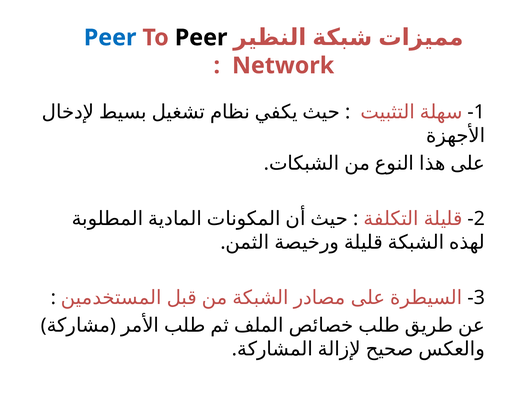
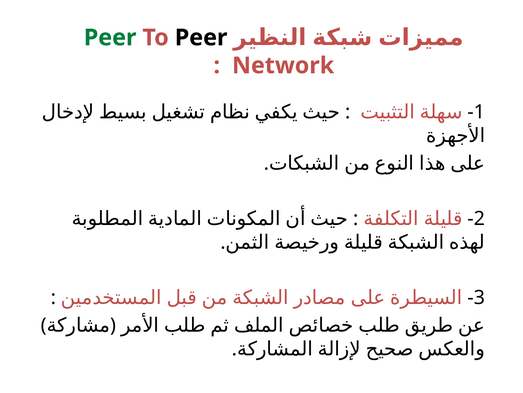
Peer at (110, 38) colour: blue -> green
